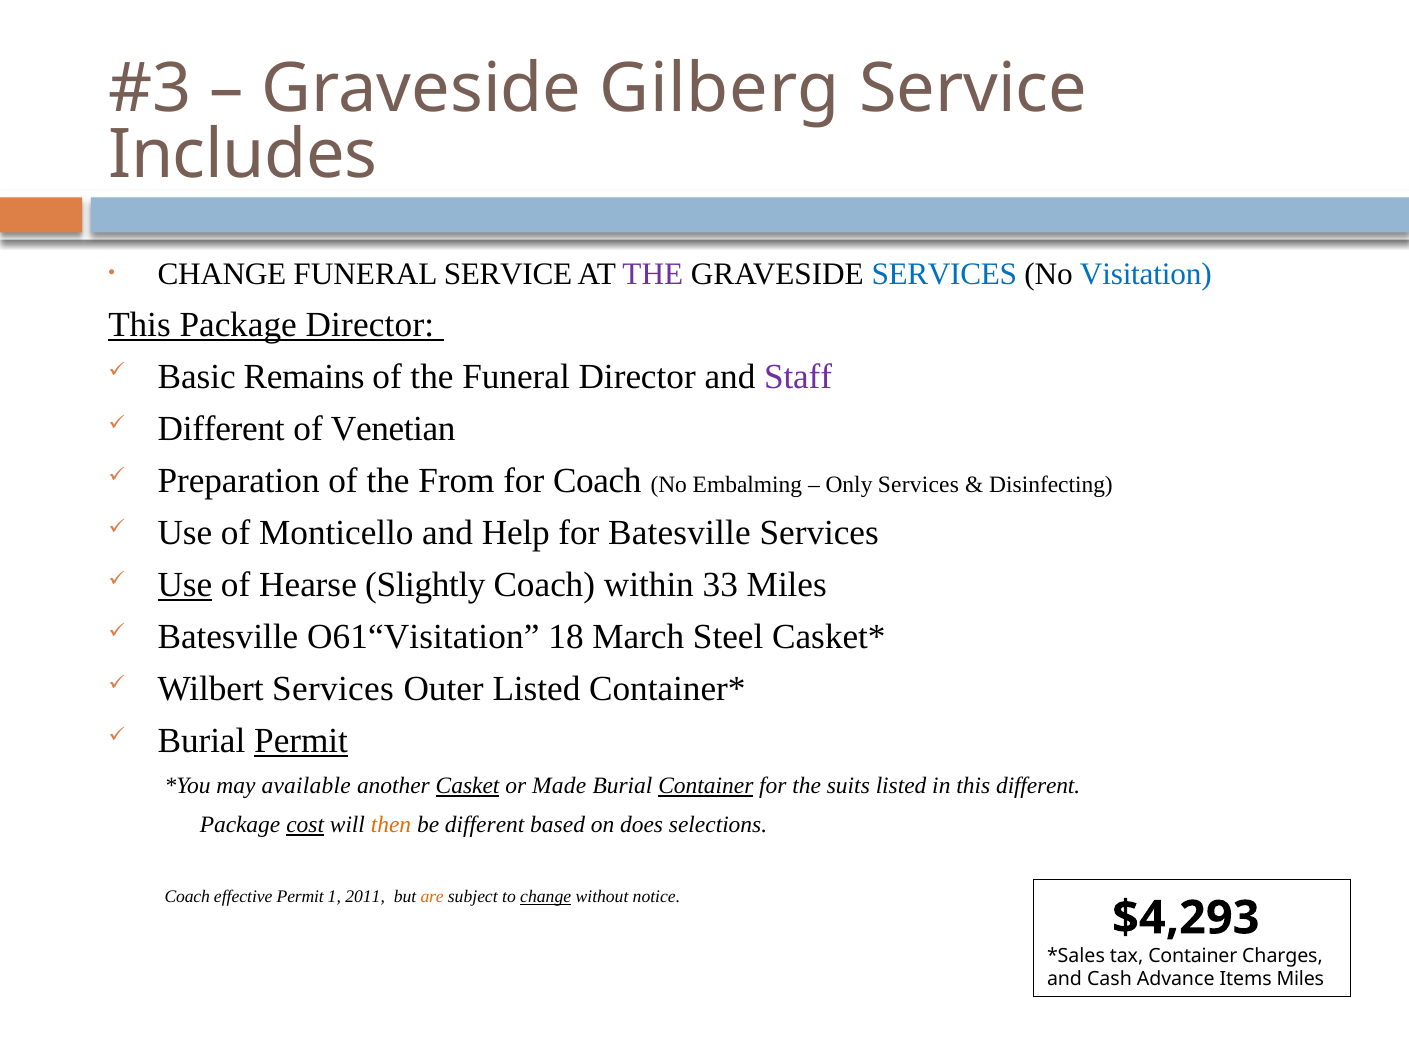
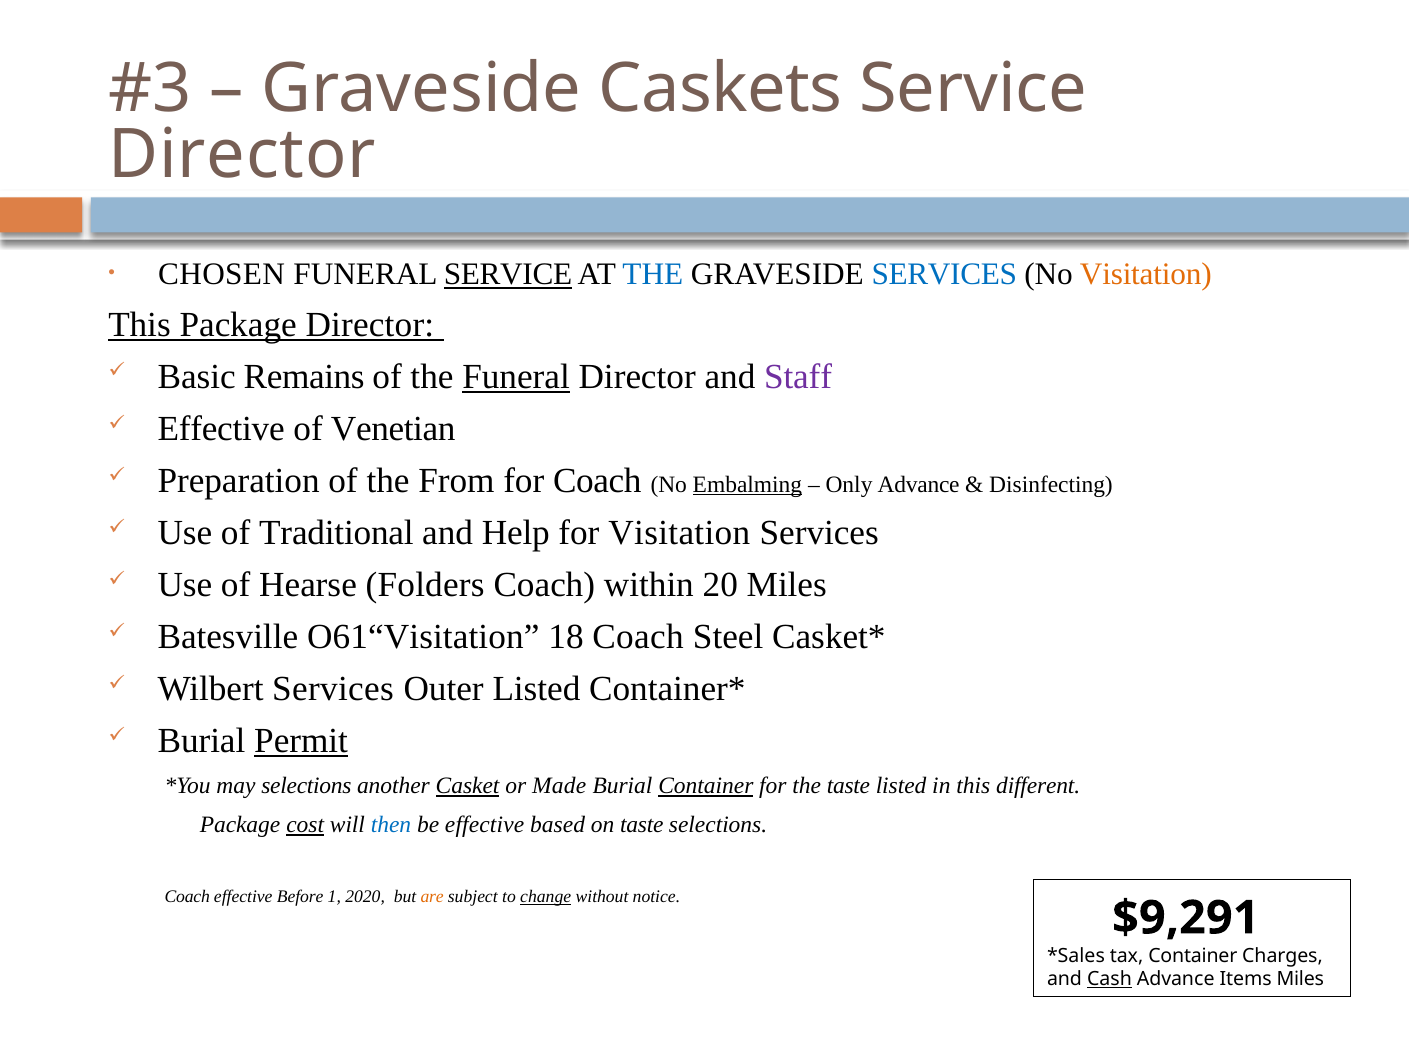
Gilberg: Gilberg -> Caskets
Includes at (243, 155): Includes -> Director
CHANGE at (222, 274): CHANGE -> CHOSEN
SERVICE at (508, 274) underline: none -> present
THE at (653, 274) colour: purple -> blue
Visitation at (1146, 274) colour: blue -> orange
Funeral at (516, 376) underline: none -> present
Different at (221, 428): Different -> Effective
Embalming underline: none -> present
Only Services: Services -> Advance
Monticello: Monticello -> Traditional
for Batesville: Batesville -> Visitation
Use at (185, 585) underline: present -> none
Slightly: Slightly -> Folders
33: 33 -> 20
18 March: March -> Coach
may available: available -> selections
the suits: suits -> taste
then colour: orange -> blue
be different: different -> effective
on does: does -> taste
effective Permit: Permit -> Before
2011: 2011 -> 2020
$4,293: $4,293 -> $9,291
Cash underline: none -> present
